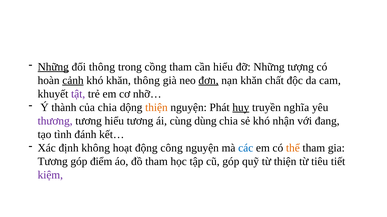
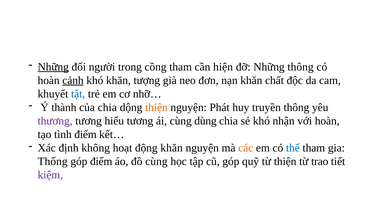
đối thông: thông -> người
cần hiểu: hiểu -> hiện
Những tượng: tượng -> thông
khăn thông: thông -> tượng
đơn underline: present -> none
tật colour: purple -> blue
huy underline: present -> none
truyền nghĩa: nghĩa -> thông
với đang: đang -> hoàn
tình đánh: đánh -> điểm
động công: công -> khăn
các colour: blue -> orange
thể colour: orange -> blue
Tương at (53, 162): Tương -> Thống
đồ tham: tham -> cùng
tiêu: tiêu -> trao
